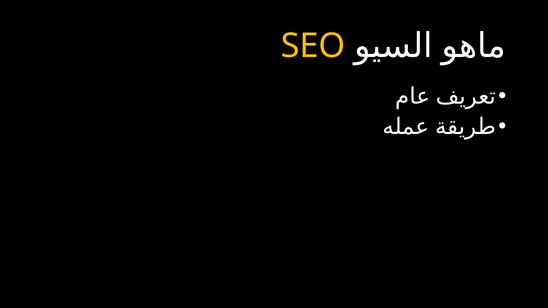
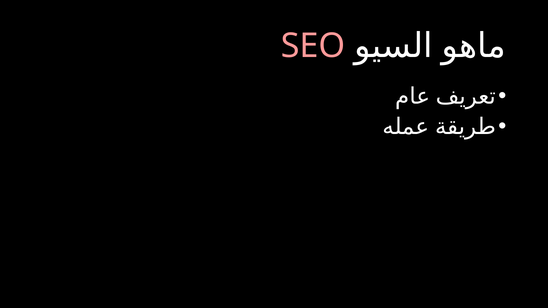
SEO colour: yellow -> pink
